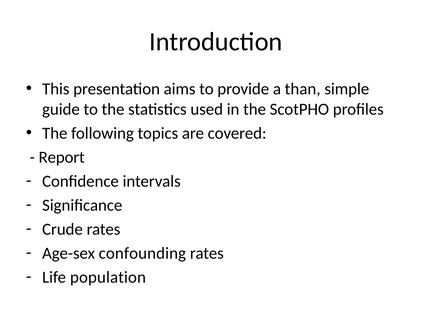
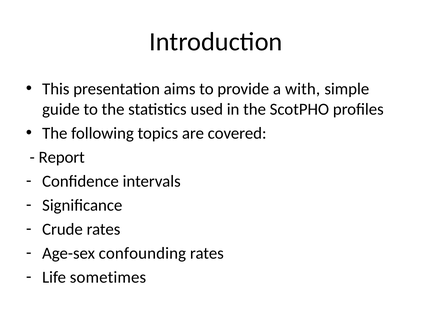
than: than -> with
population: population -> sometimes
